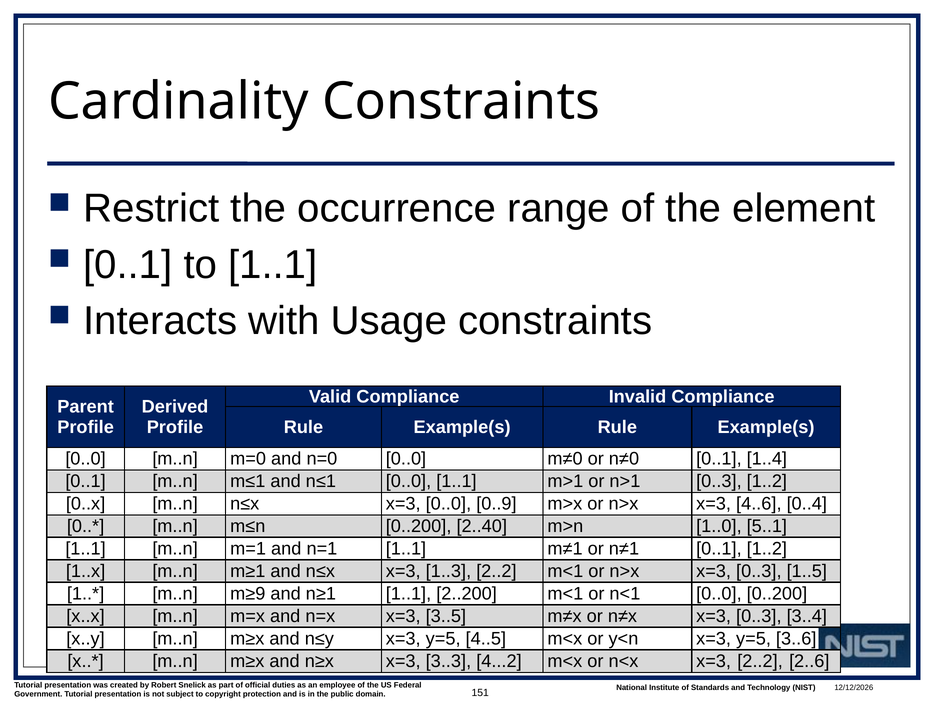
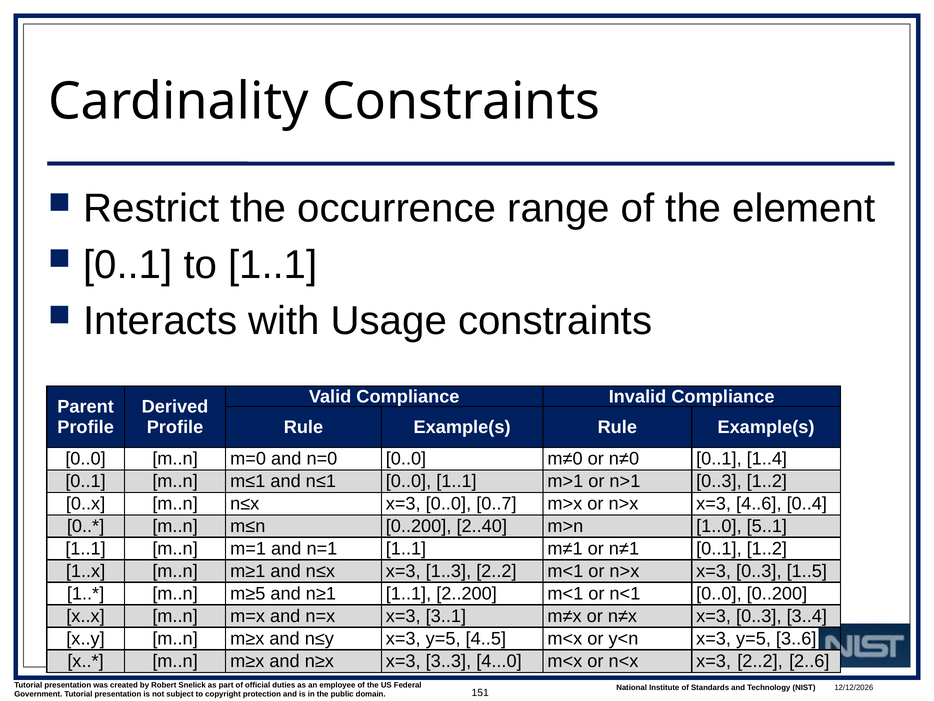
0..9: 0..9 -> 0..7
m≥9: m≥9 -> m≥5
3..5: 3..5 -> 3..1
4...2: 4...2 -> 4...0
